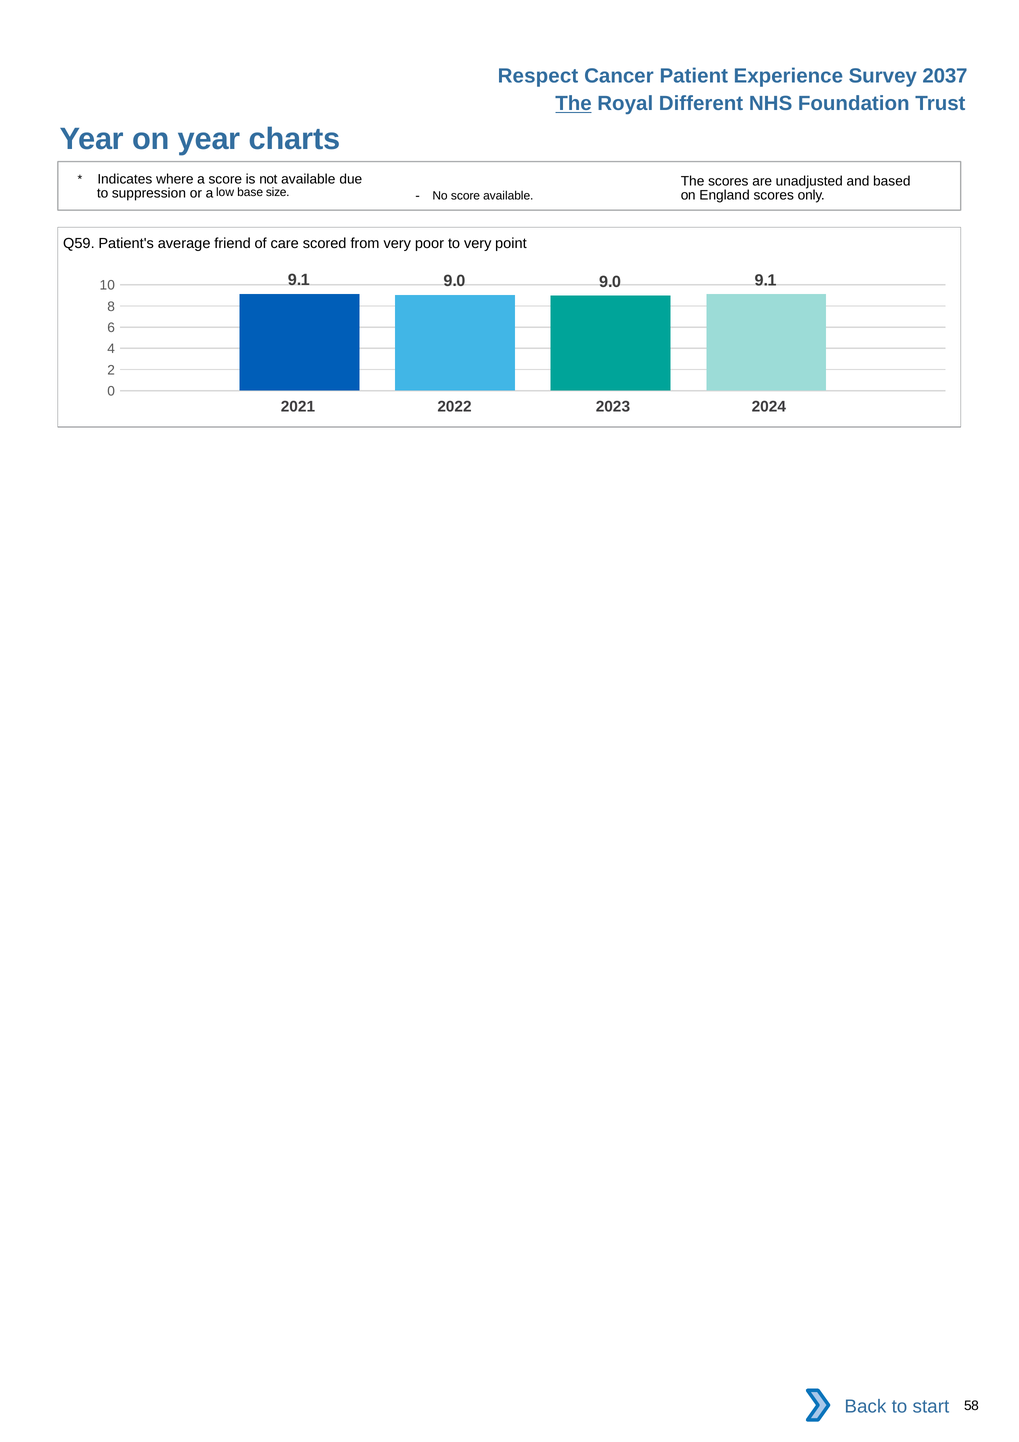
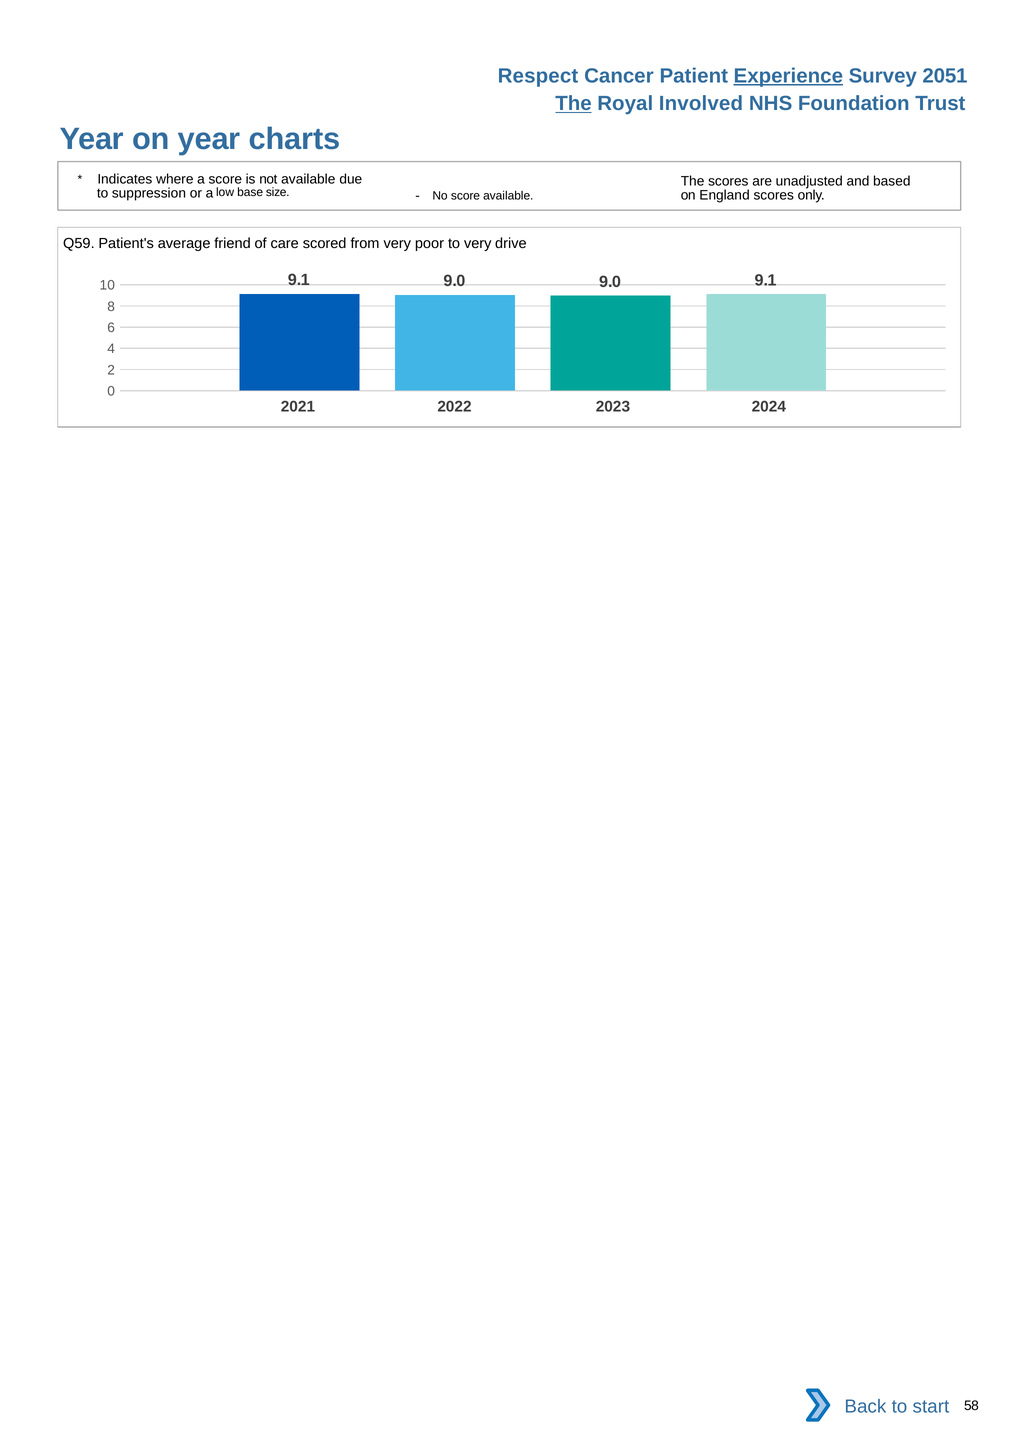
Experience underline: none -> present
2037: 2037 -> 2051
Different: Different -> Involved
point: point -> drive
